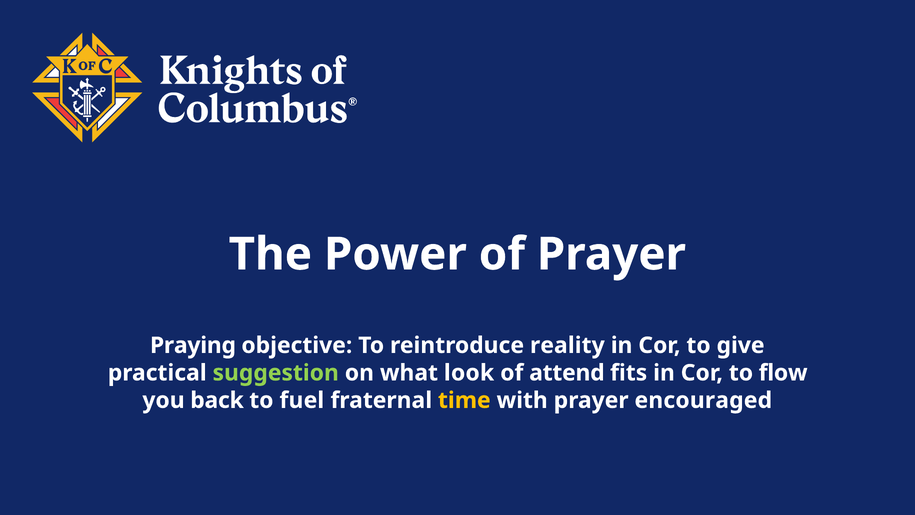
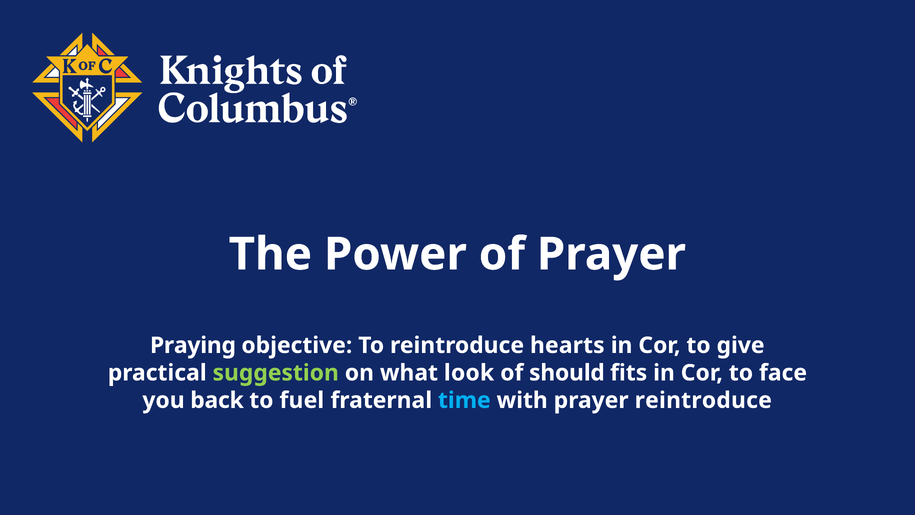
reality: reality -> hearts
attend: attend -> should
flow: flow -> face
time colour: yellow -> light blue
prayer encouraged: encouraged -> reintroduce
